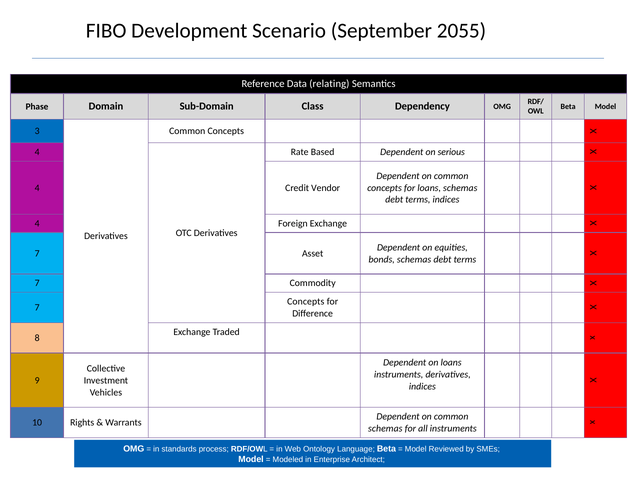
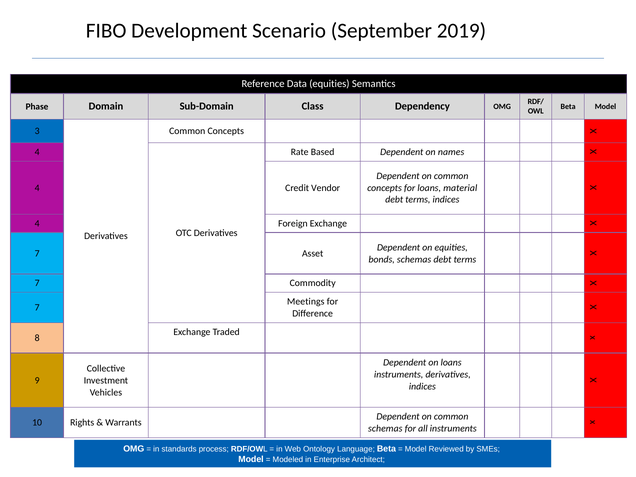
2055: 2055 -> 2019
Data relating: relating -> equities
serious: serious -> names
loans schemas: schemas -> material
Concepts at (306, 302): Concepts -> Meetings
